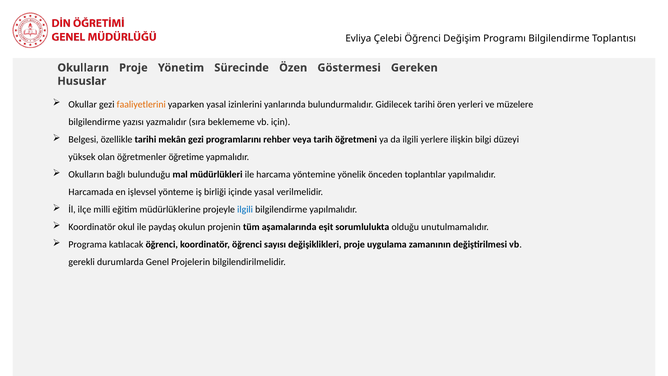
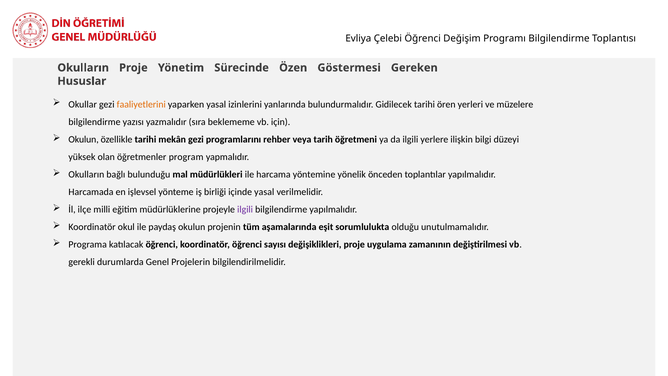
Belgesi at (84, 139): Belgesi -> Okulun
öğretime: öğretime -> program
ilgili at (245, 209) colour: blue -> purple
